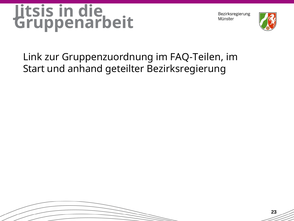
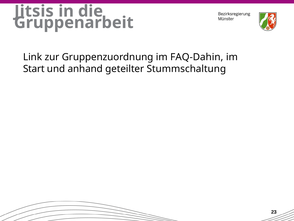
FAQ-Teilen: FAQ-Teilen -> FAQ-Dahin
Bezirksregierung: Bezirksregierung -> Stummschaltung
